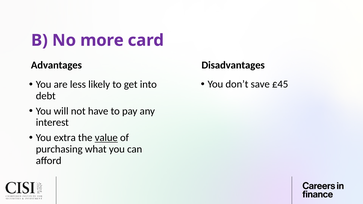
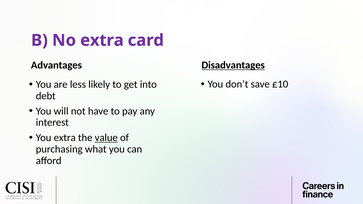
No more: more -> extra
Disadvantages underline: none -> present
£45: £45 -> £10
